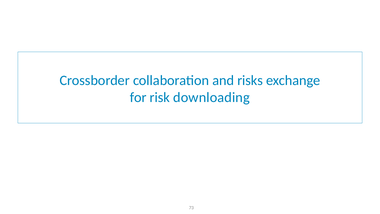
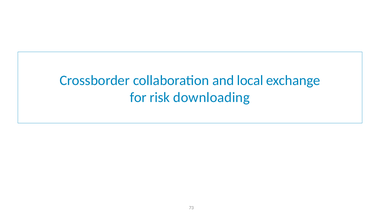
risks: risks -> local
